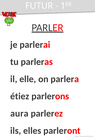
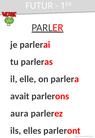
étiez: étiez -> avait
